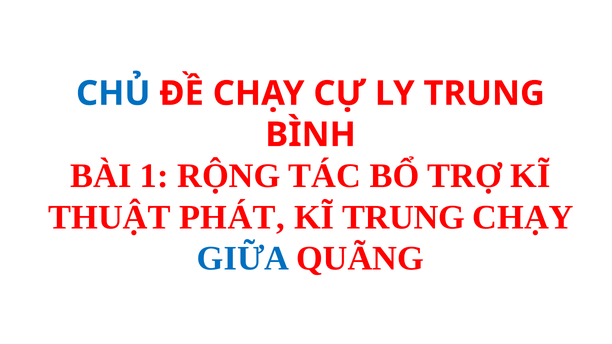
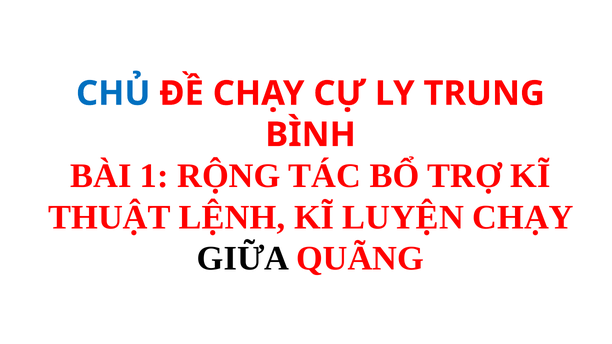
PHÁT: PHÁT -> LỆNH
KĨ TRUNG: TRUNG -> LUYỆN
GIỮA colour: blue -> black
